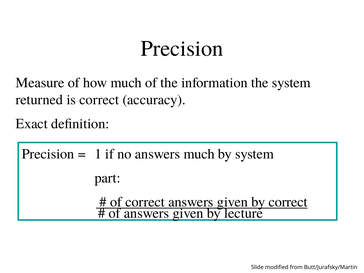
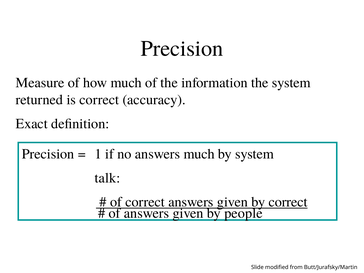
part: part -> talk
lecture: lecture -> people
